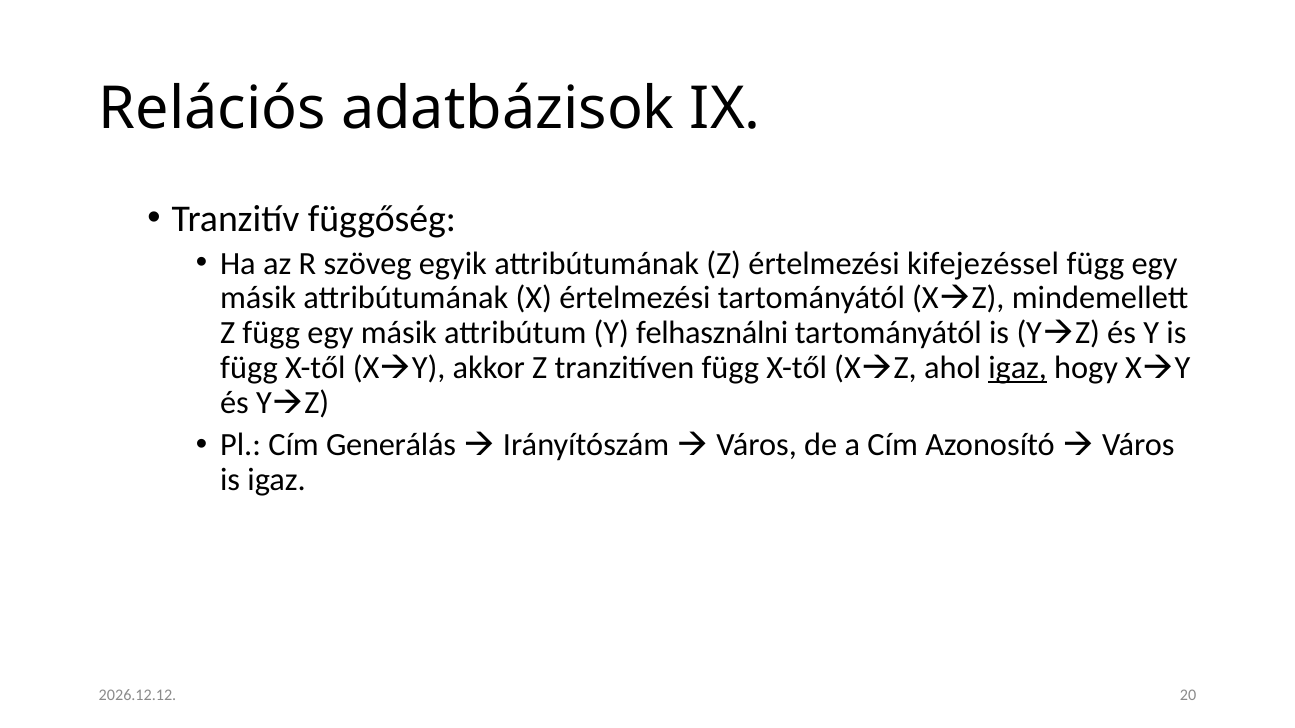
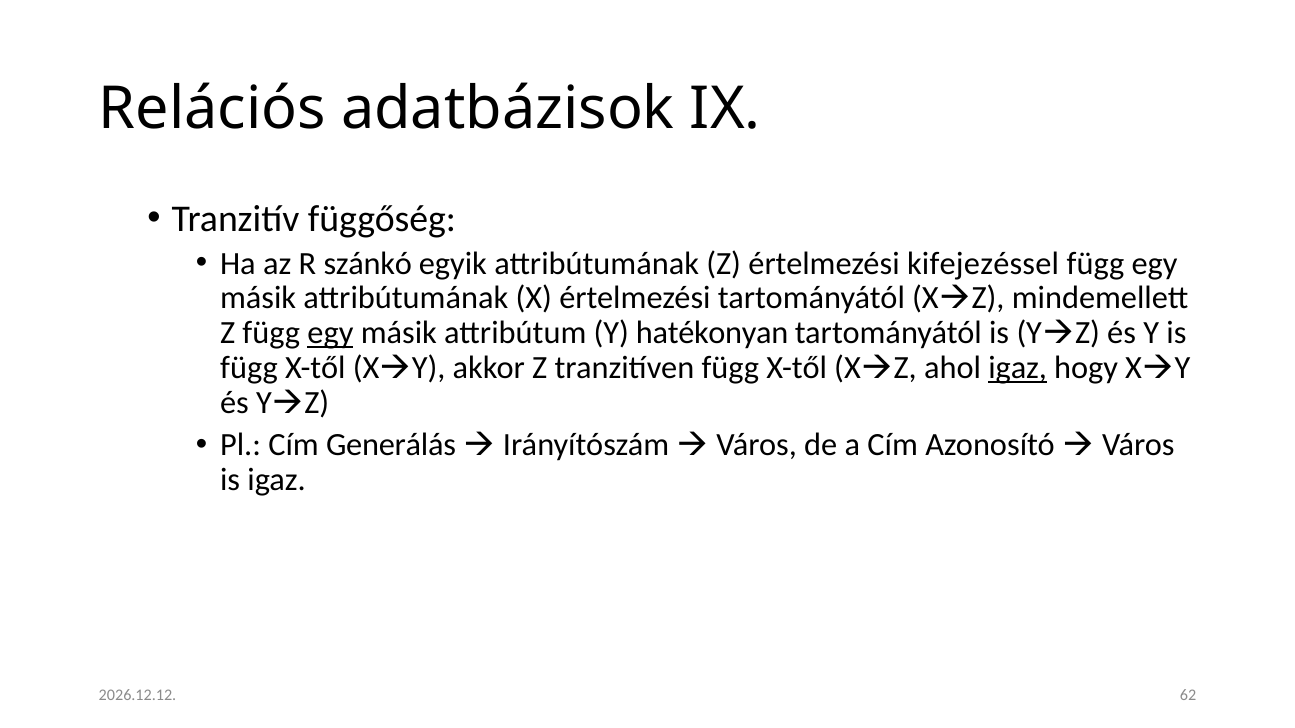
szöveg: szöveg -> szánkó
egy at (330, 333) underline: none -> present
felhasználni: felhasználni -> hatékonyan
20: 20 -> 62
